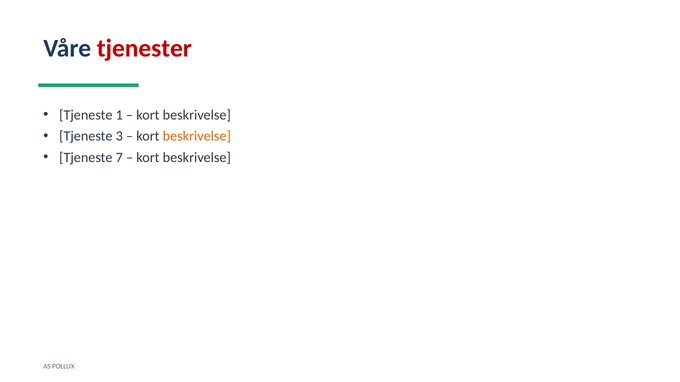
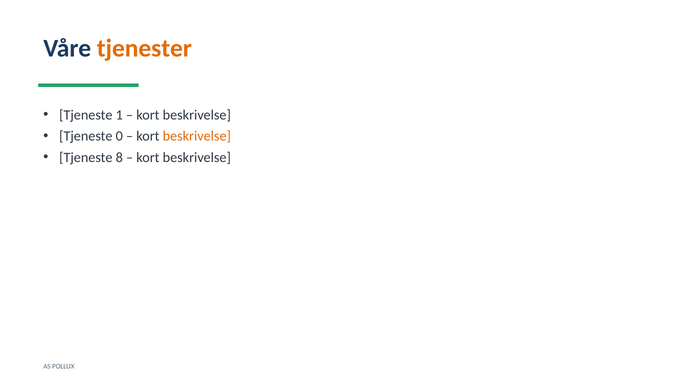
tjenester colour: red -> orange
3: 3 -> 0
7: 7 -> 8
